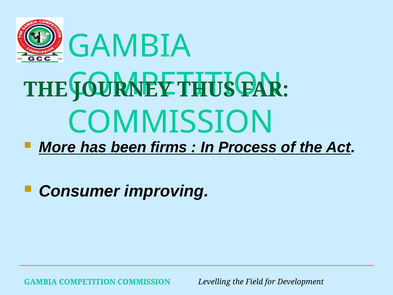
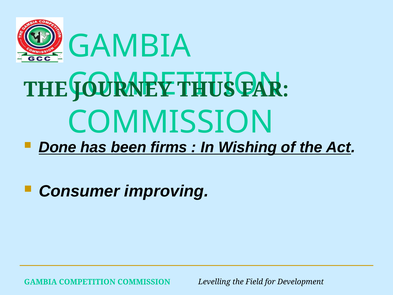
More: More -> Done
Process: Process -> Wishing
